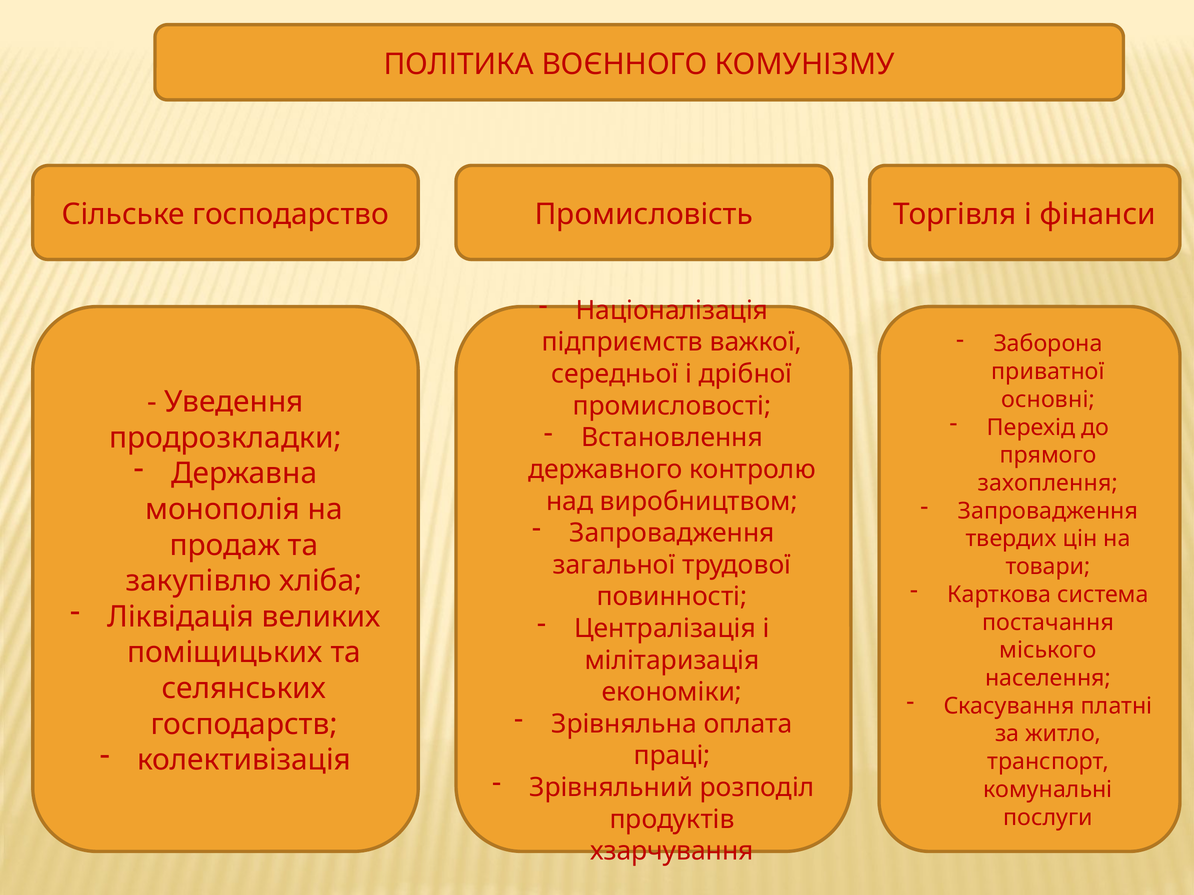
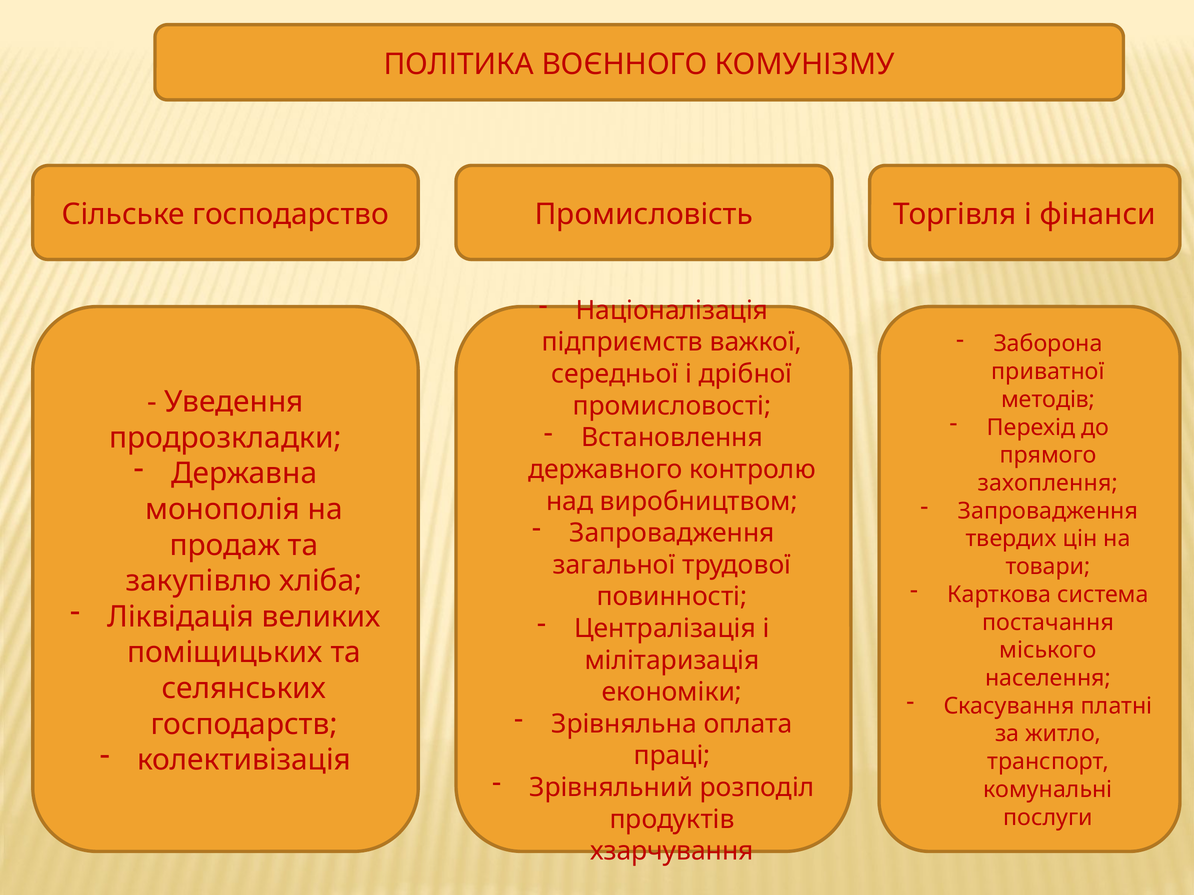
основні: основні -> методів
